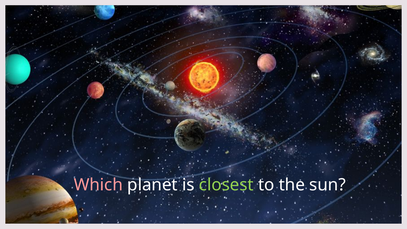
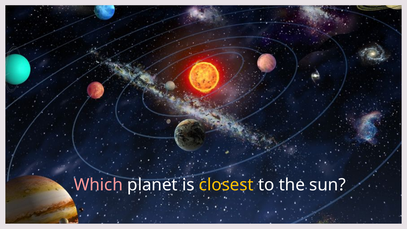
closest colour: light green -> yellow
